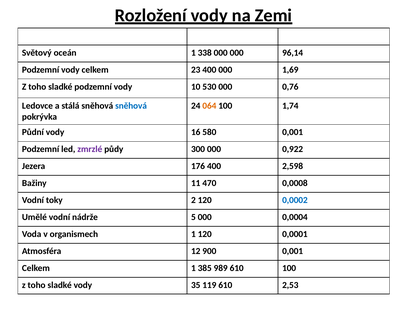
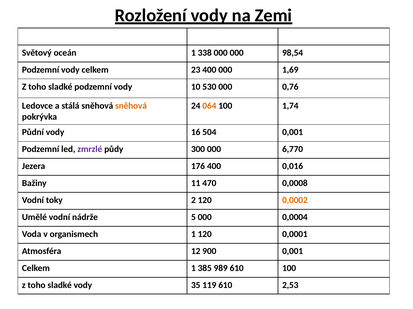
96,14: 96,14 -> 98,54
sněhová at (131, 106) colour: blue -> orange
580: 580 -> 504
0,922: 0,922 -> 6,770
2,598: 2,598 -> 0,016
0,0002 colour: blue -> orange
